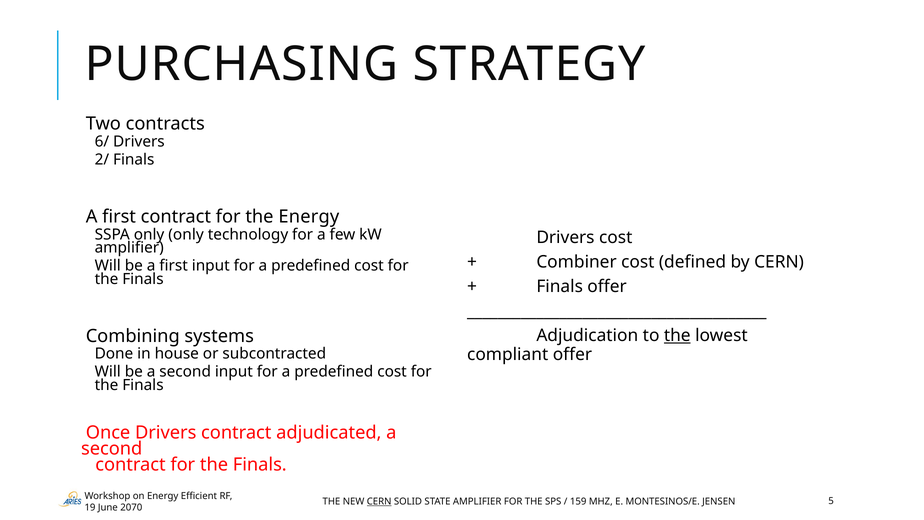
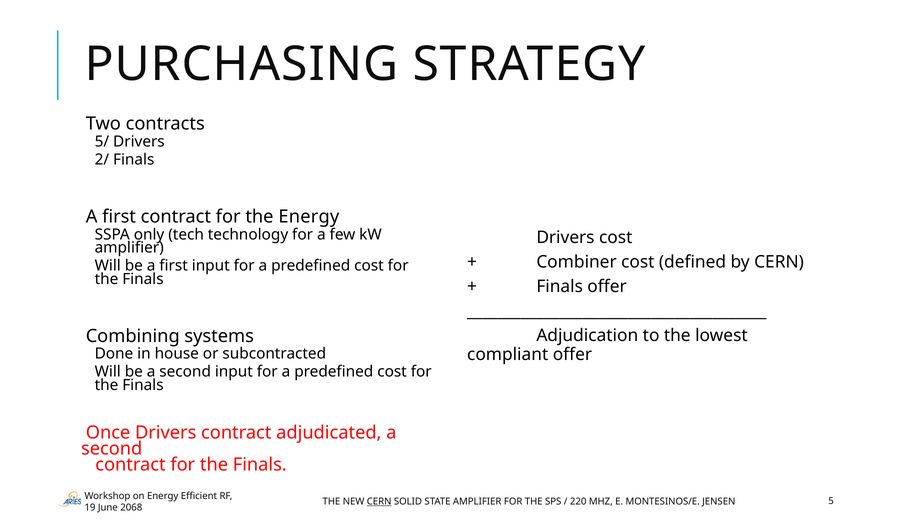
6/: 6/ -> 5/
only only: only -> tech
the at (677, 336) underline: present -> none
159: 159 -> 220
2070: 2070 -> 2068
